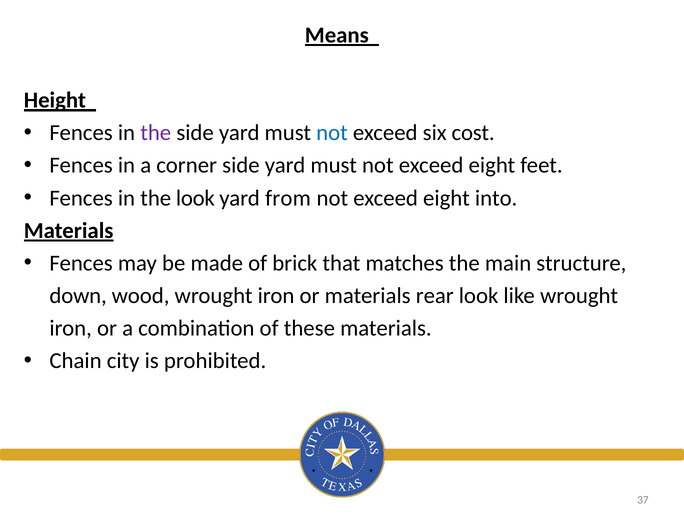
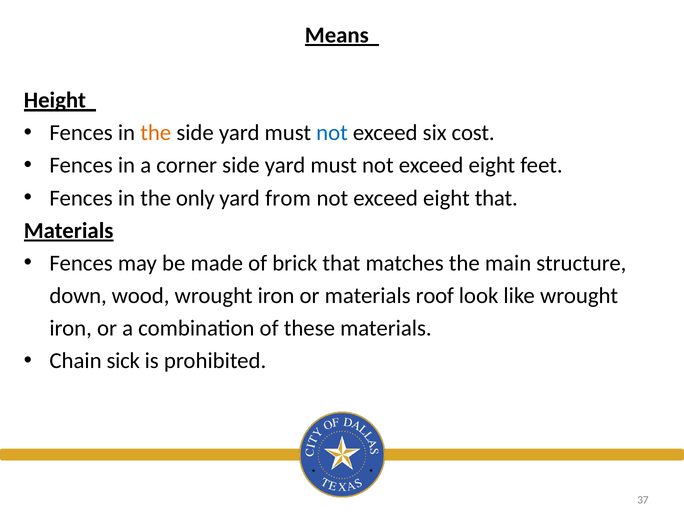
the at (156, 133) colour: purple -> orange
the look: look -> only
eight into: into -> that
rear: rear -> roof
city: city -> sick
